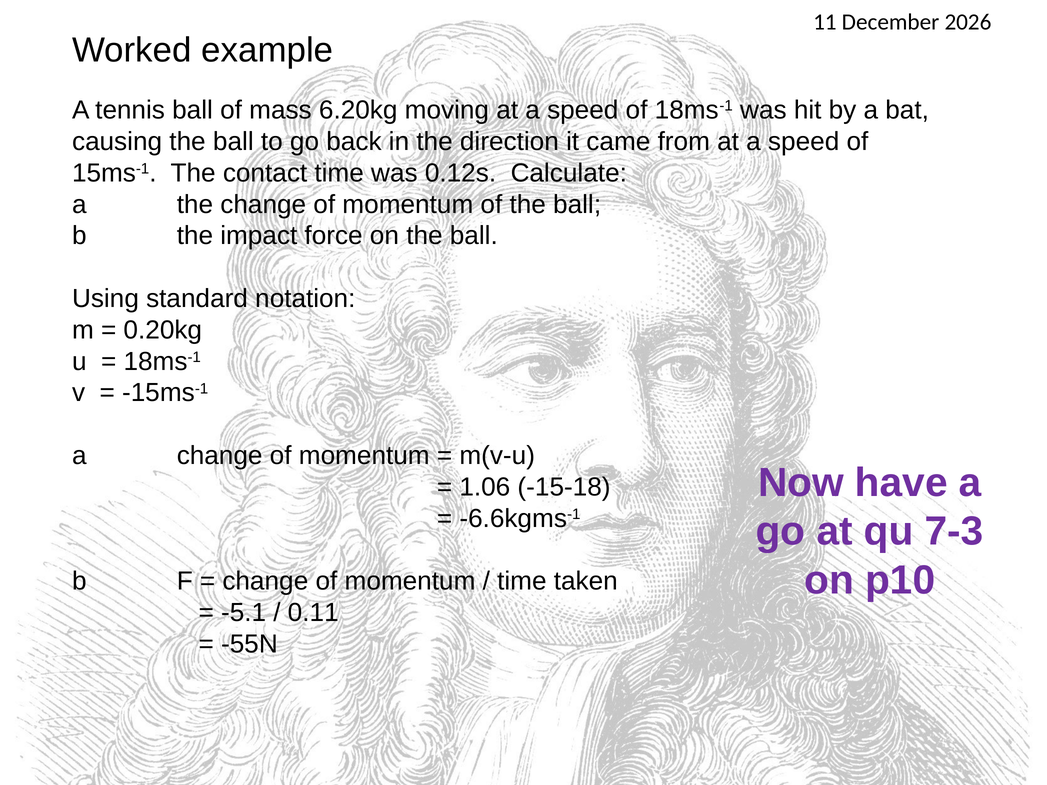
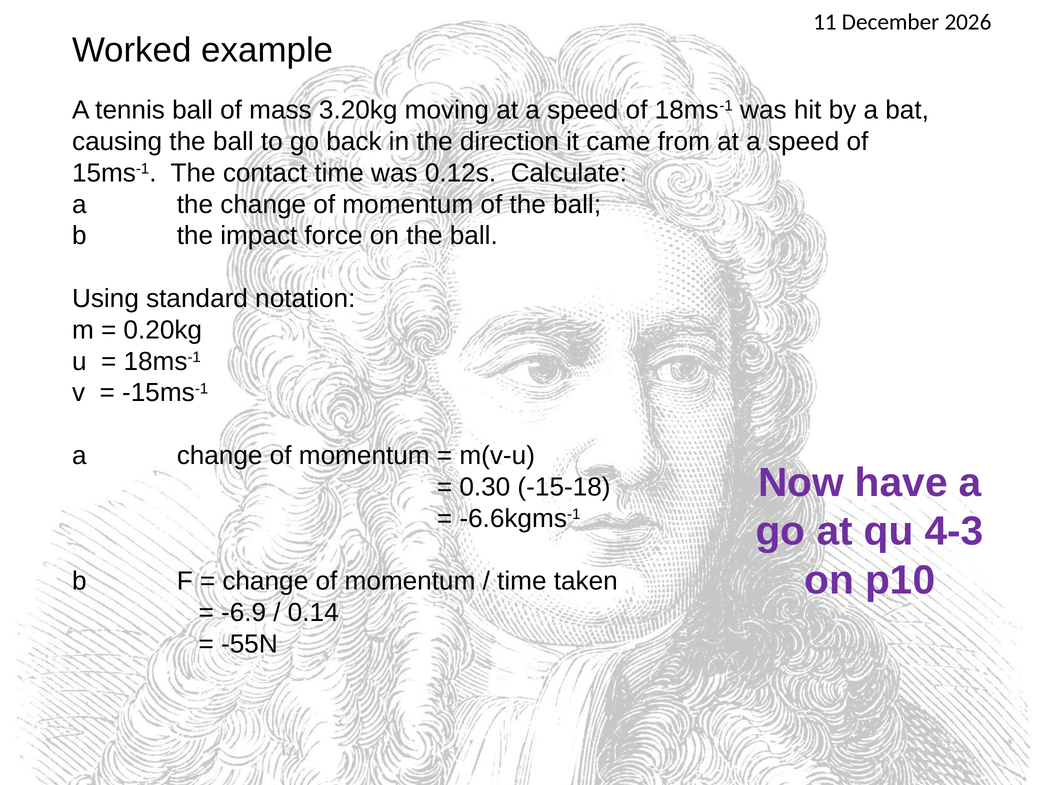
6.20kg: 6.20kg -> 3.20kg
1.06: 1.06 -> 0.30
7-3: 7-3 -> 4-3
-5.1: -5.1 -> -6.9
0.11: 0.11 -> 0.14
